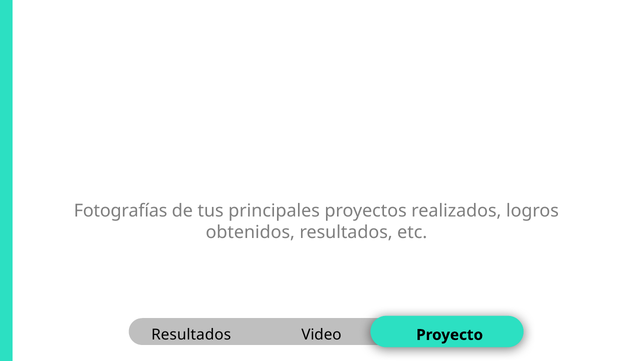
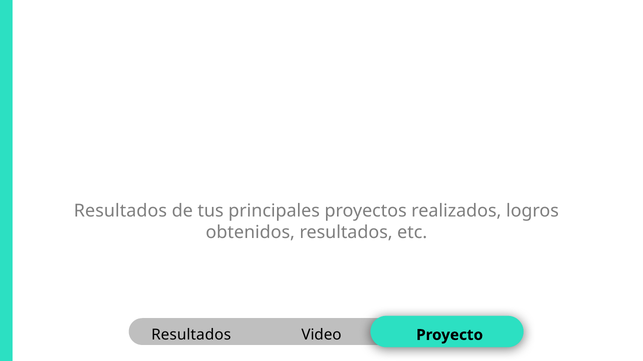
Fotografías at (121, 211): Fotografías -> Resultados
